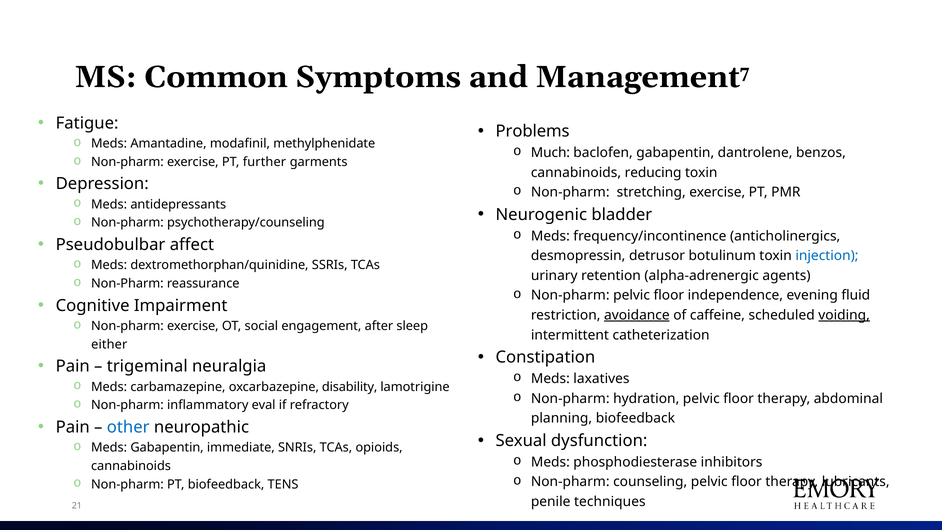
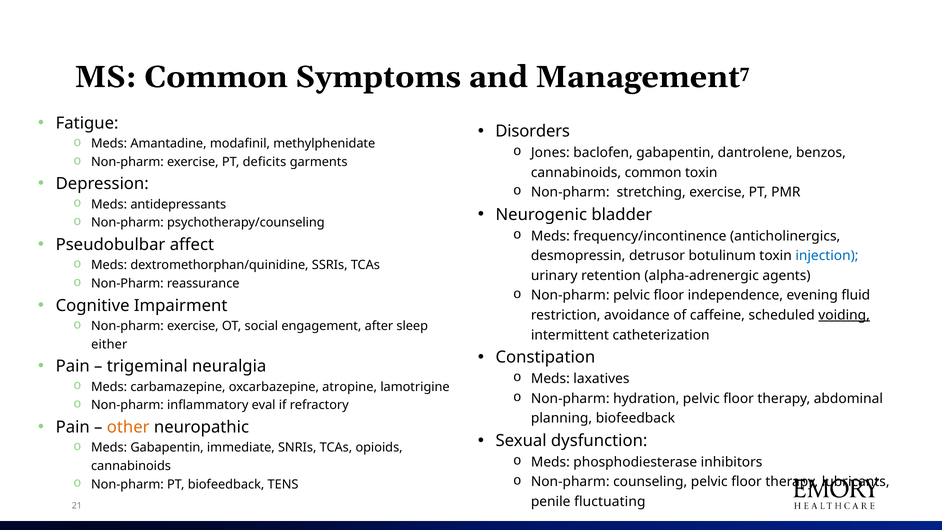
Problems: Problems -> Disorders
Much: Much -> Jones
further: further -> deficits
cannabinoids reducing: reducing -> common
avoidance underline: present -> none
disability: disability -> atropine
other colour: blue -> orange
techniques: techniques -> fluctuating
